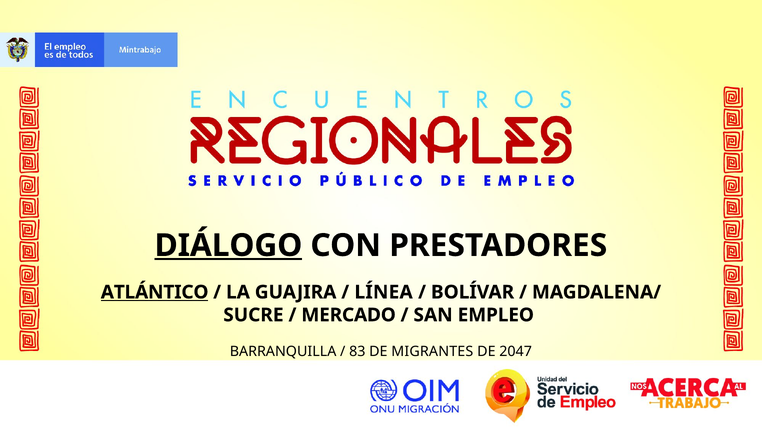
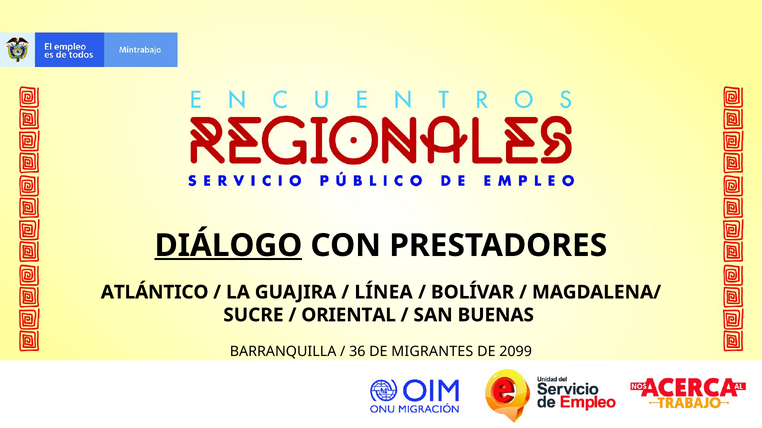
ATLÁNTICO underline: present -> none
MERCADO: MERCADO -> ORIENTAL
EMPLEO: EMPLEO -> BUENAS
83: 83 -> 36
2047: 2047 -> 2099
